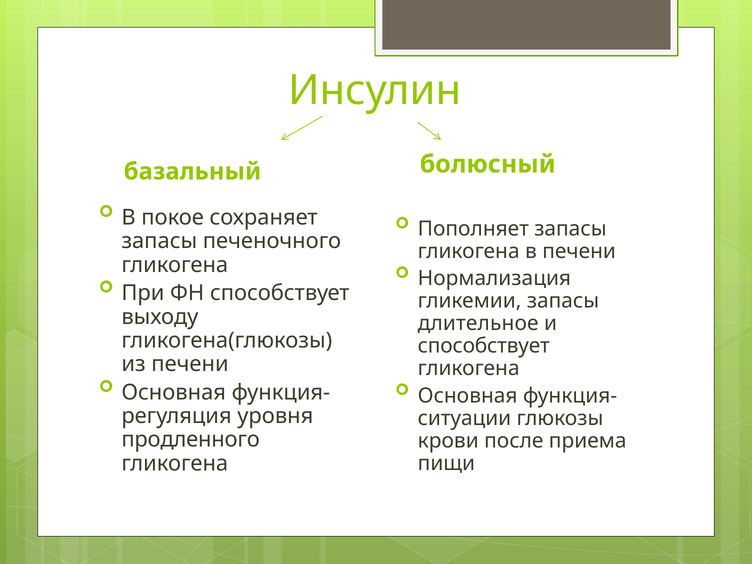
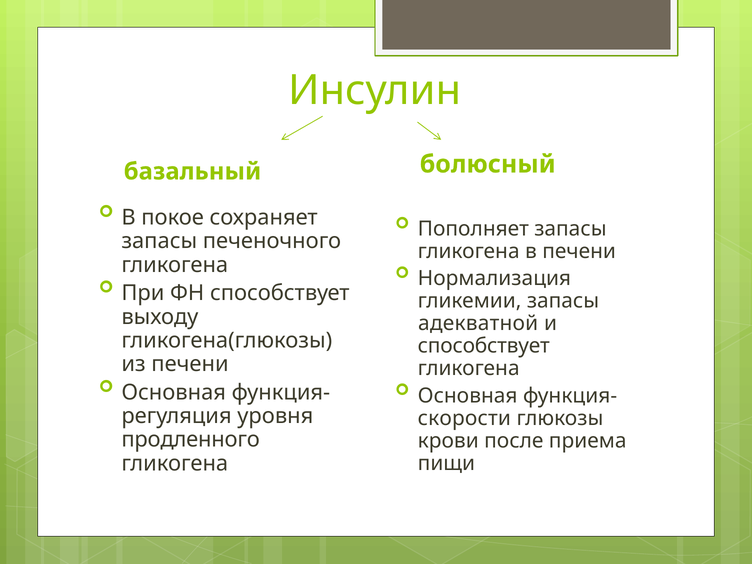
длительное: длительное -> адекватной
ситуации: ситуации -> скорости
